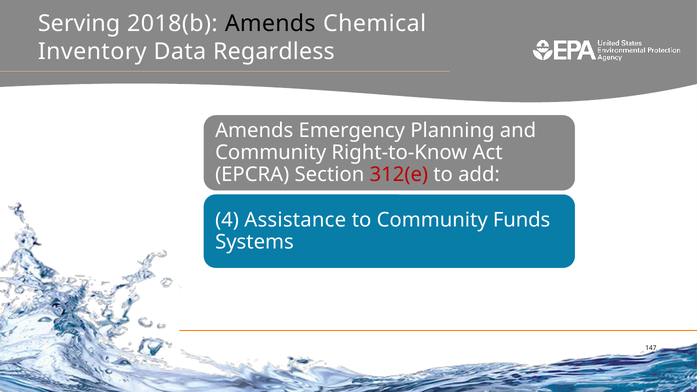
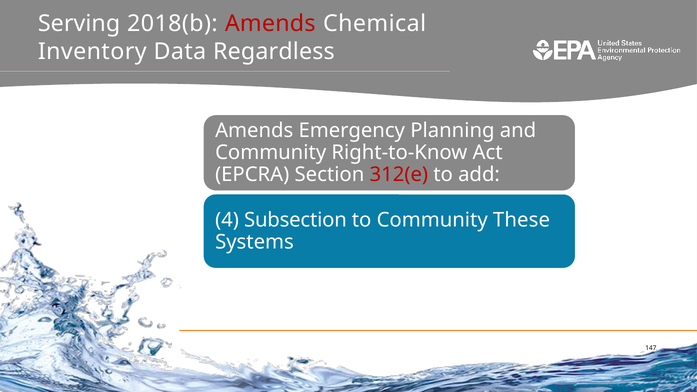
Amends at (270, 24) colour: black -> red
Assistance: Assistance -> Subsection
Funds: Funds -> These
